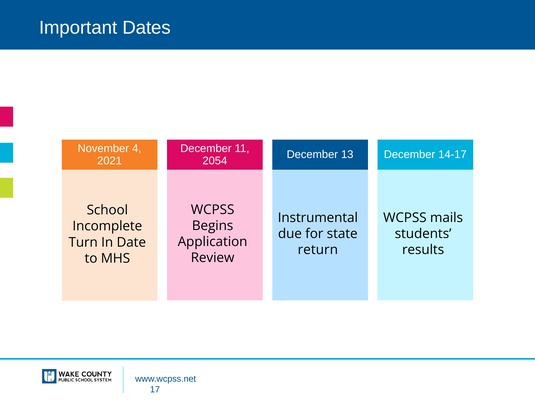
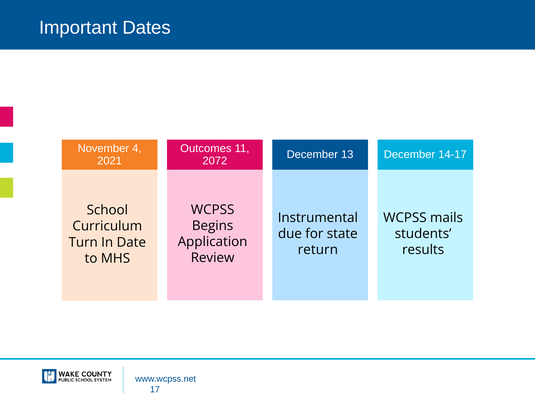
December at (206, 149): December -> Outcomes
2054: 2054 -> 2072
Incomplete: Incomplete -> Curriculum
